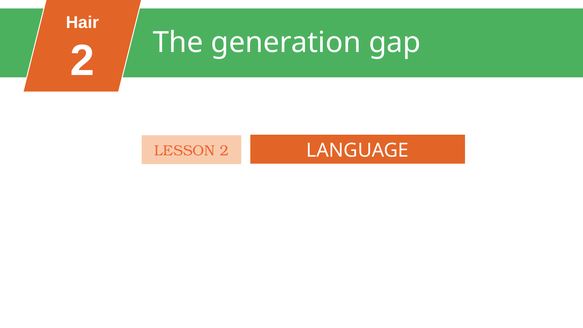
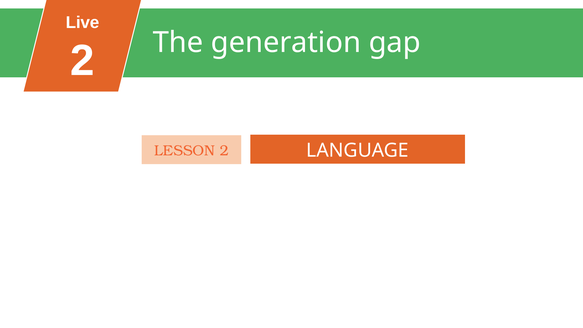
Hair: Hair -> Live
